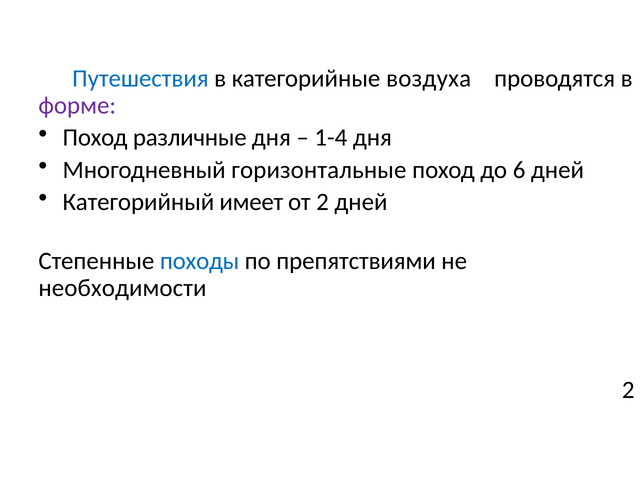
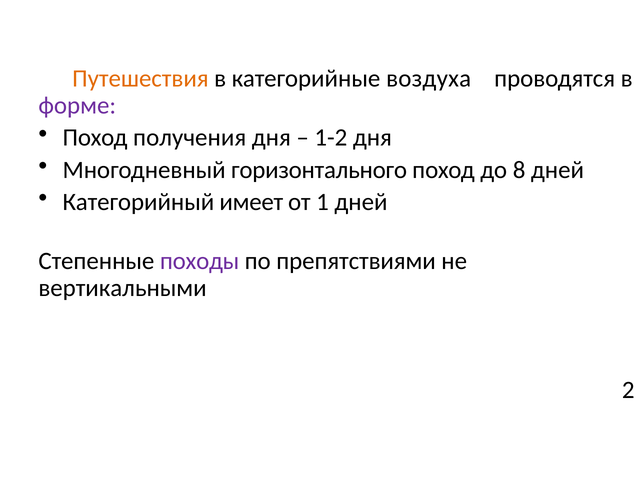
Путешествия colour: blue -> orange
различные: различные -> получения
1-4: 1-4 -> 1-2
горизонтальные: горизонтальные -> горизонтального
6: 6 -> 8
от 2: 2 -> 1
походы colour: blue -> purple
необходимости: необходимости -> вертикальными
